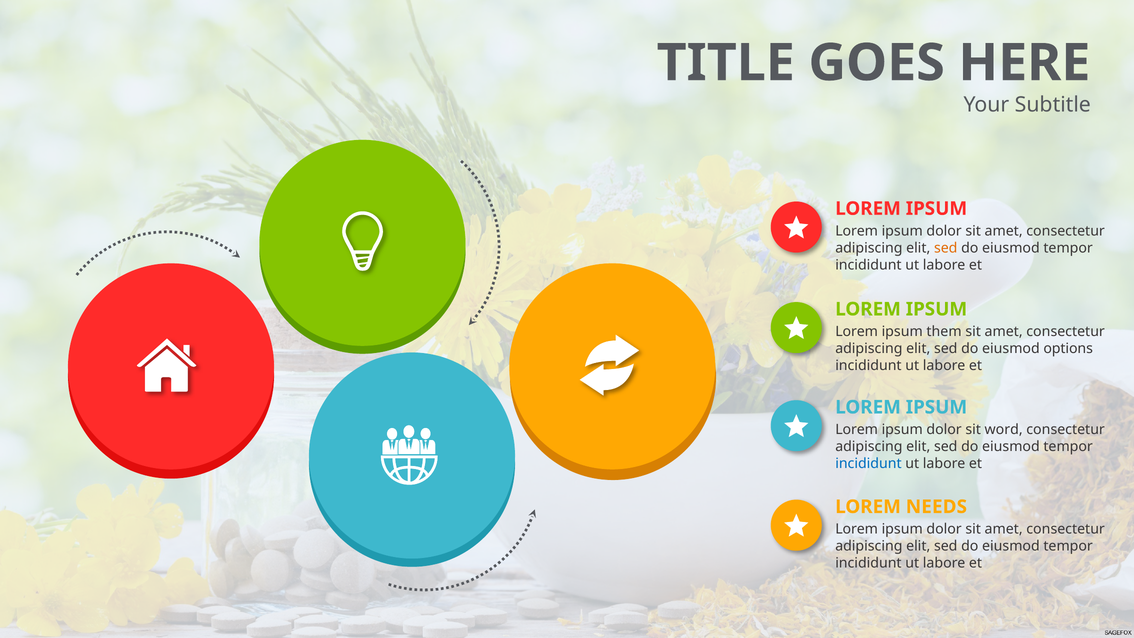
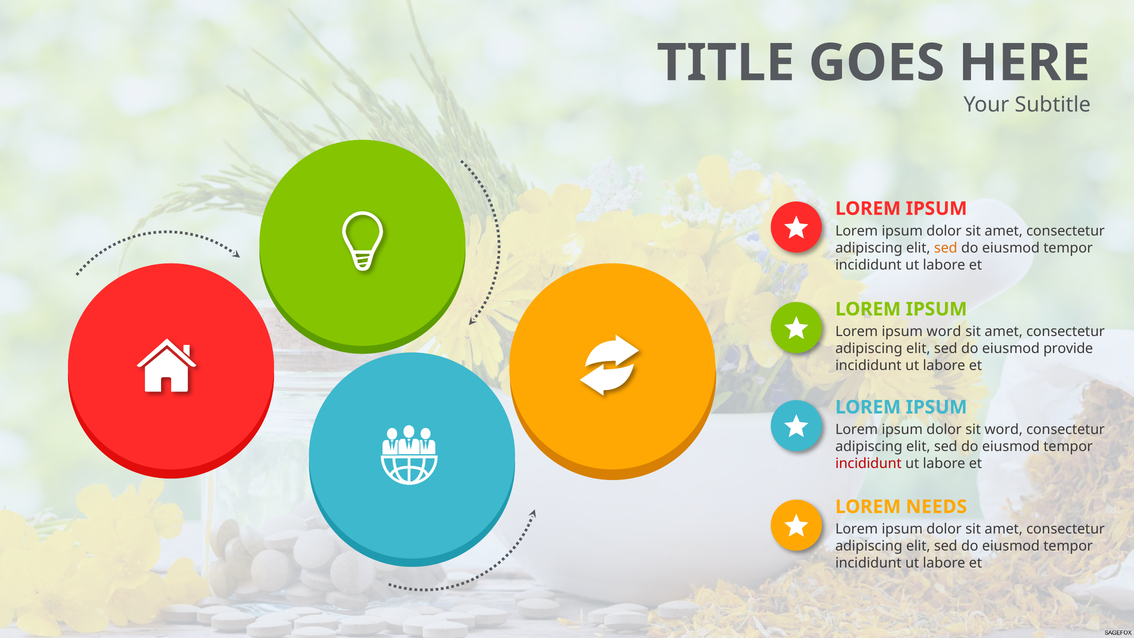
ipsum them: them -> word
options: options -> provide
incididunt at (868, 464) colour: blue -> red
